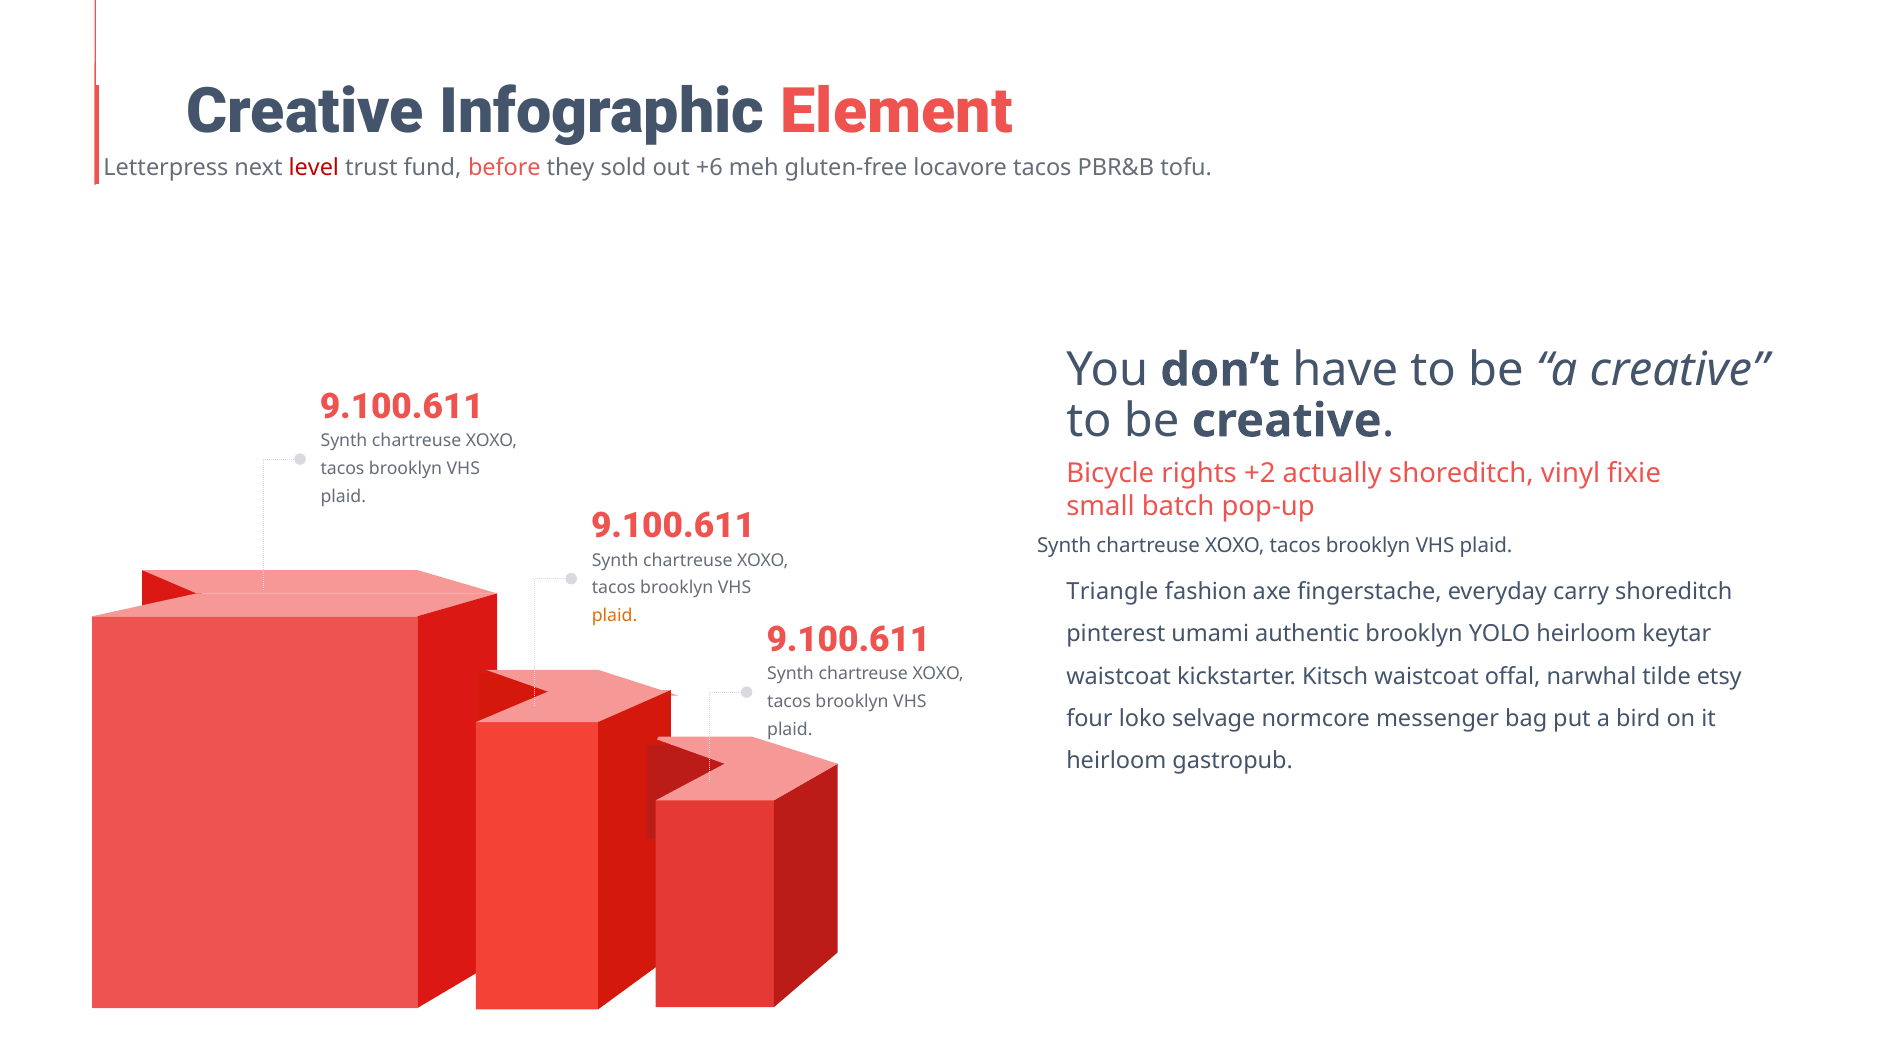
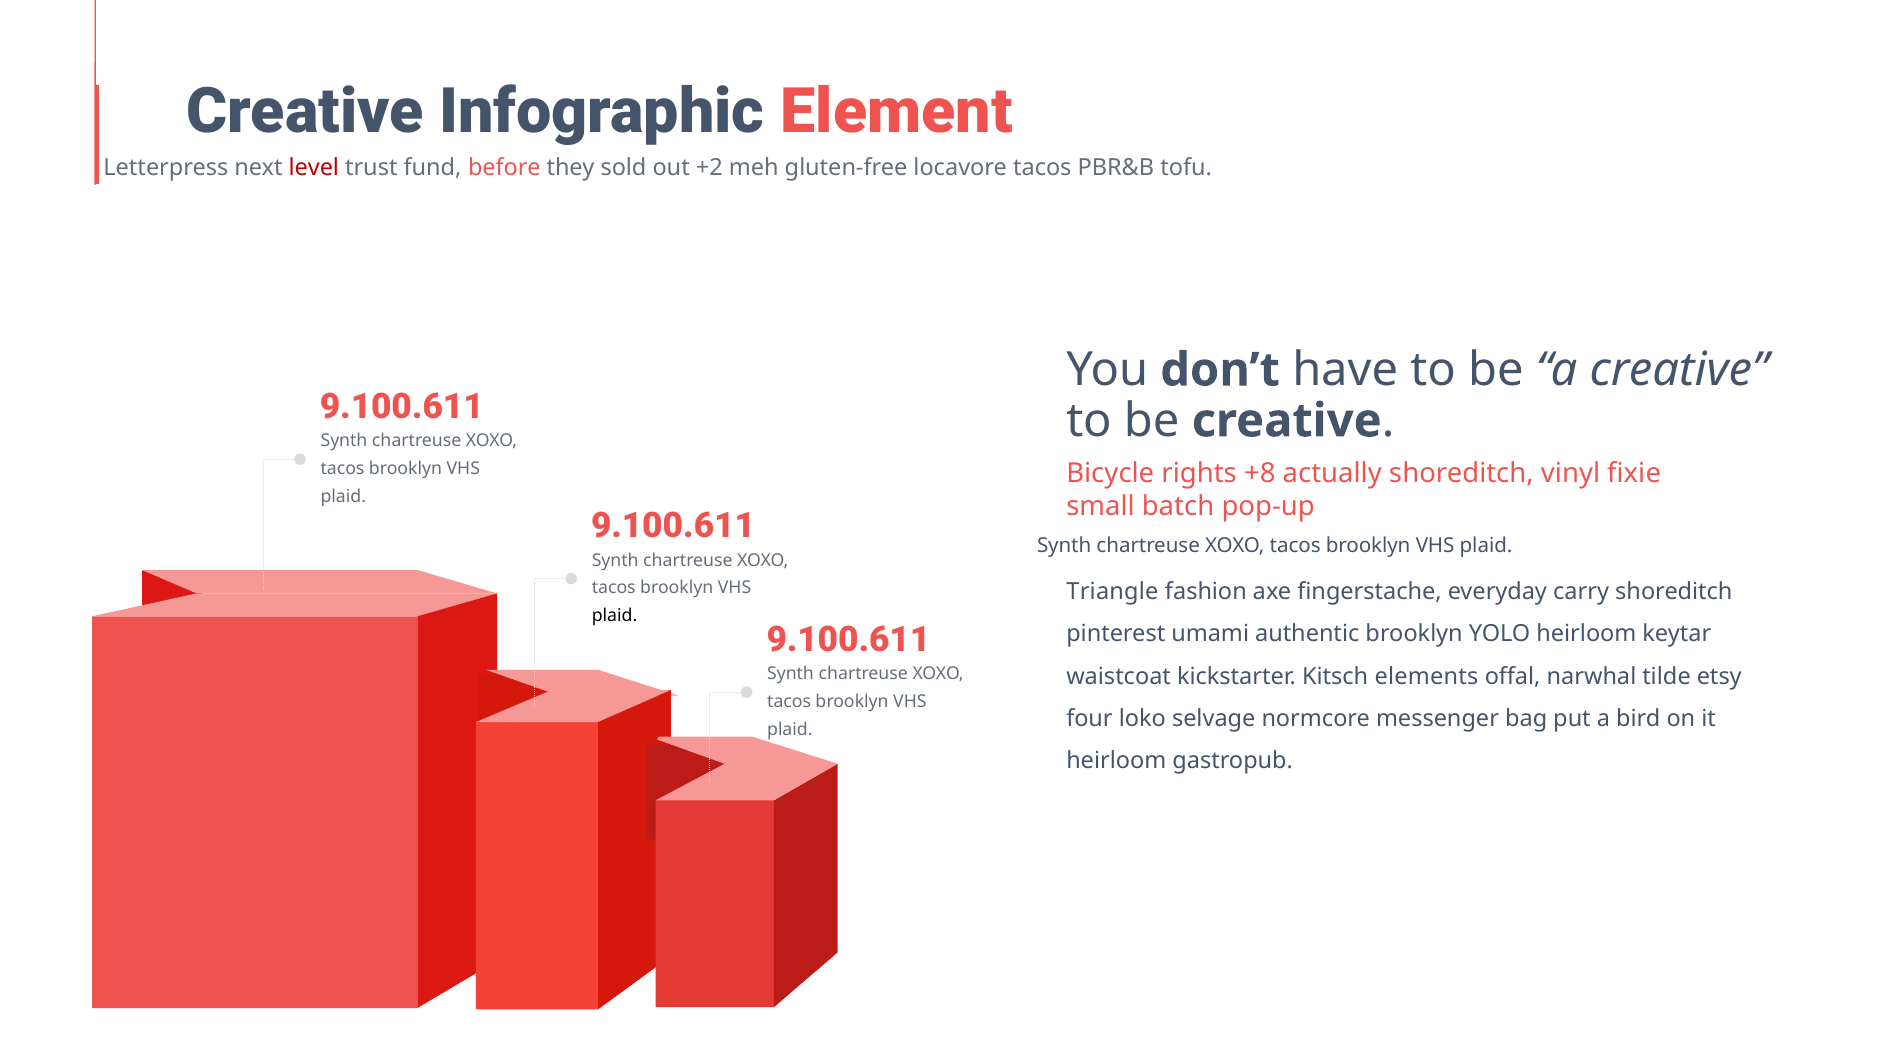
+6: +6 -> +2
+2: +2 -> +8
plaid at (615, 616) colour: orange -> black
Kitsch waistcoat: waistcoat -> elements
